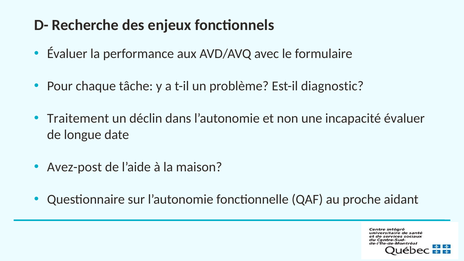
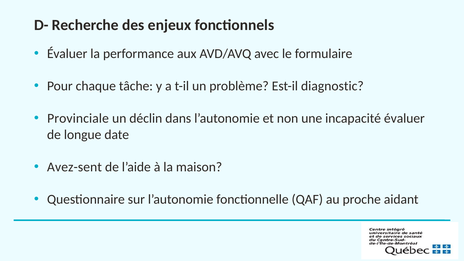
Traitement: Traitement -> Provinciale
Avez-post: Avez-post -> Avez-sent
